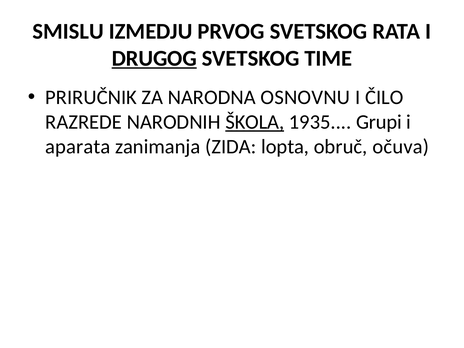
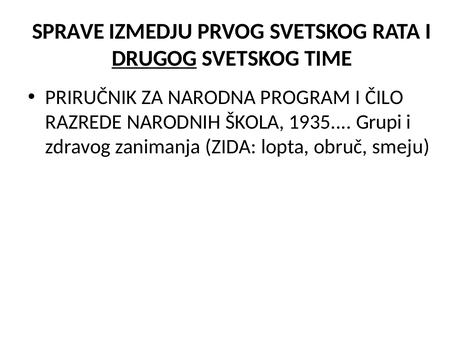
SMISLU: SMISLU -> SPRAVE
OSNOVNU: OSNOVNU -> PROGRAM
ŠKOLA underline: present -> none
aparata: aparata -> zdravog
očuva: očuva -> smeju
